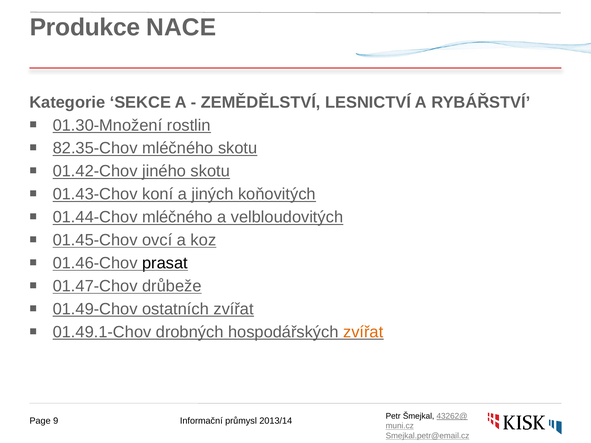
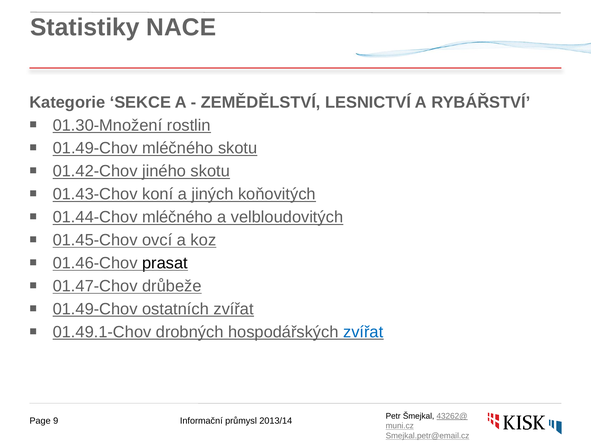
Produkce: Produkce -> Statistiky
82.35-Chov at (95, 148): 82.35-Chov -> 01.49-Chov
zvířat at (363, 332) colour: orange -> blue
